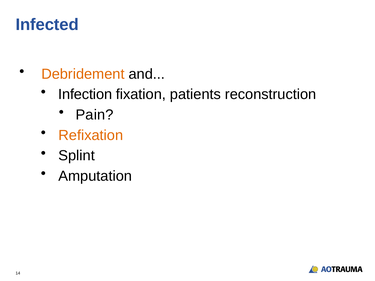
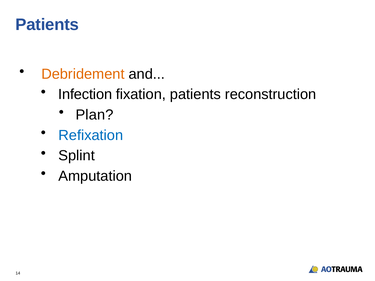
Infected at (47, 25): Infected -> Patients
Pain: Pain -> Plan
Refixation colour: orange -> blue
